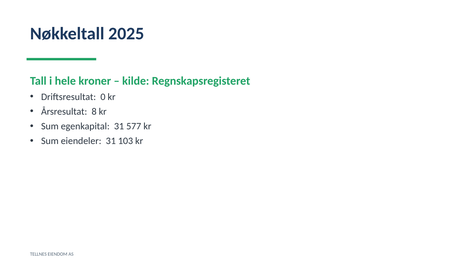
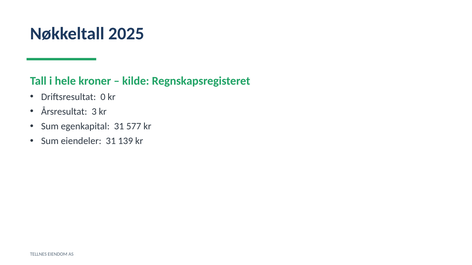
8: 8 -> 3
103: 103 -> 139
